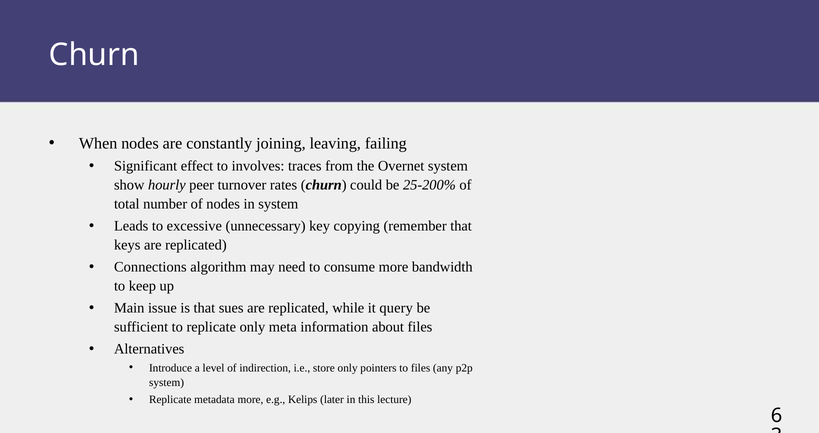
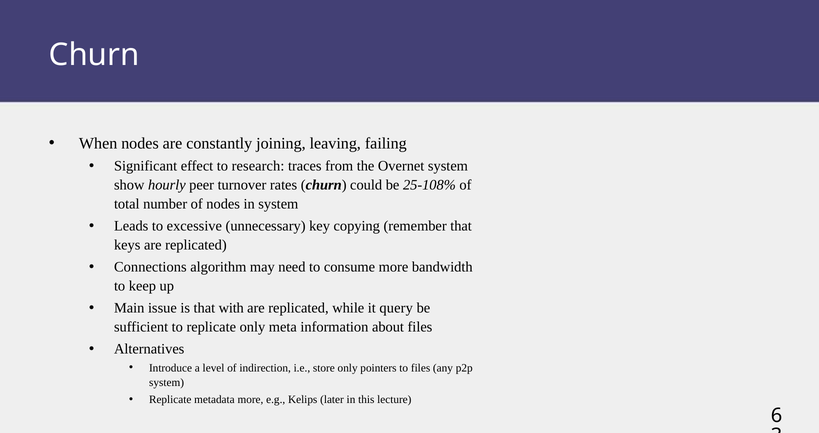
involves: involves -> research
25-200%: 25-200% -> 25-108%
sues: sues -> with
